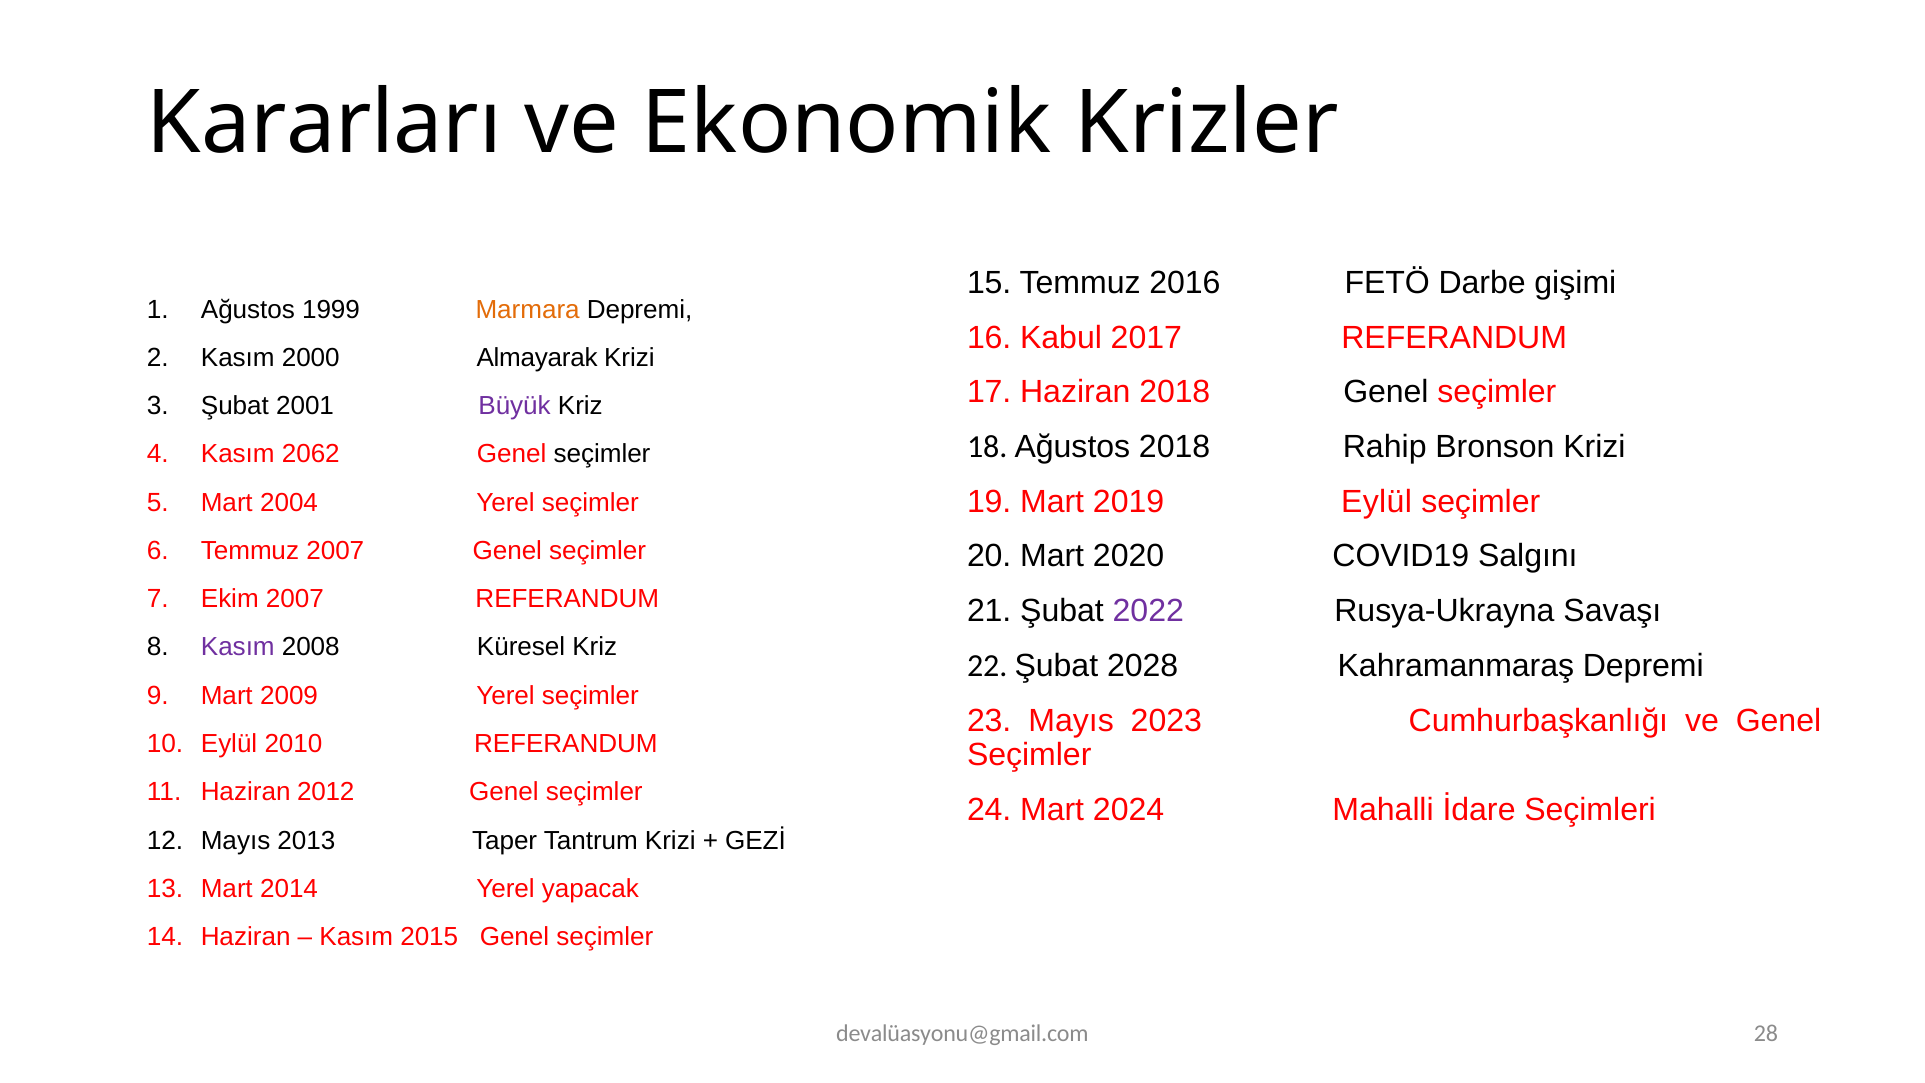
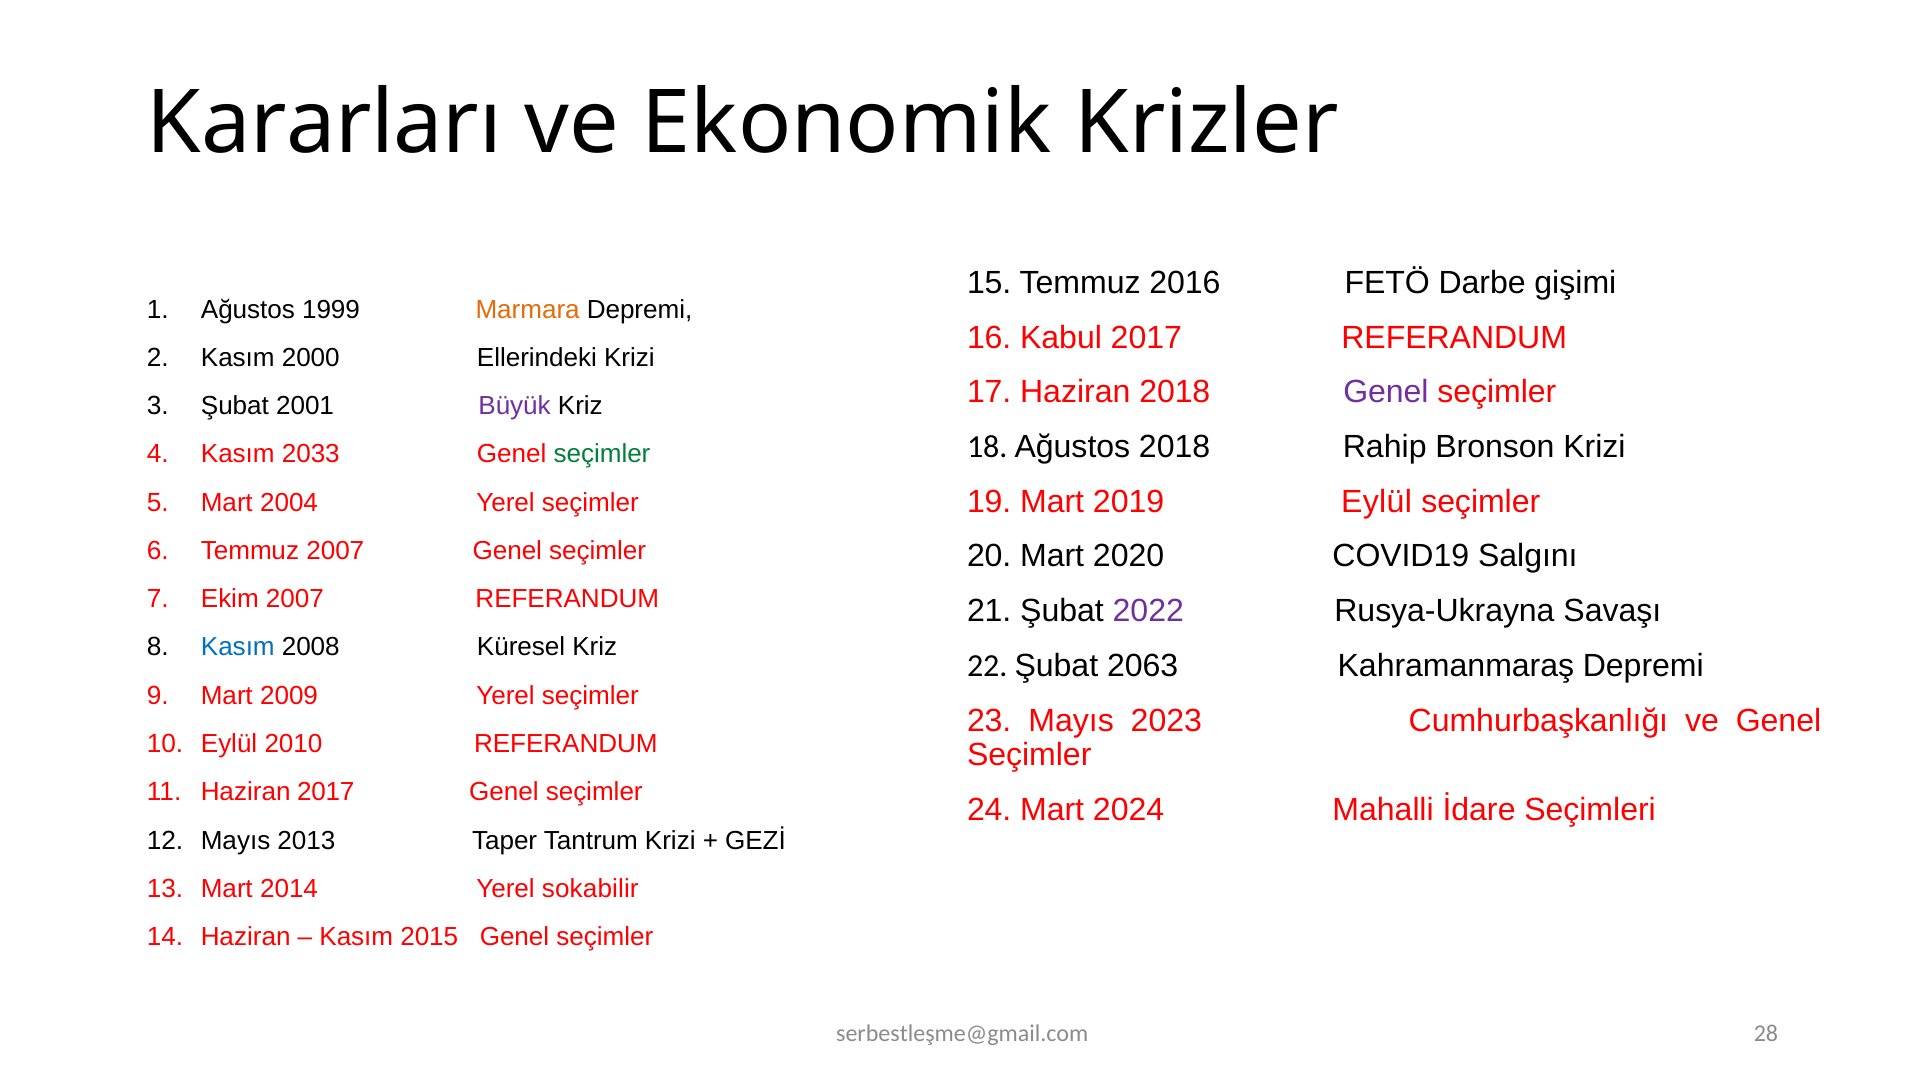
Almayarak: Almayarak -> Ellerindeki
Genel at (1386, 392) colour: black -> purple
2062: 2062 -> 2033
seçimler at (602, 454) colour: black -> green
Kasım at (238, 647) colour: purple -> blue
2028: 2028 -> 2063
Haziran 2012: 2012 -> 2017
yapacak: yapacak -> sokabilir
devalüasyonu@gmail.com: devalüasyonu@gmail.com -> serbestleşme@gmail.com
